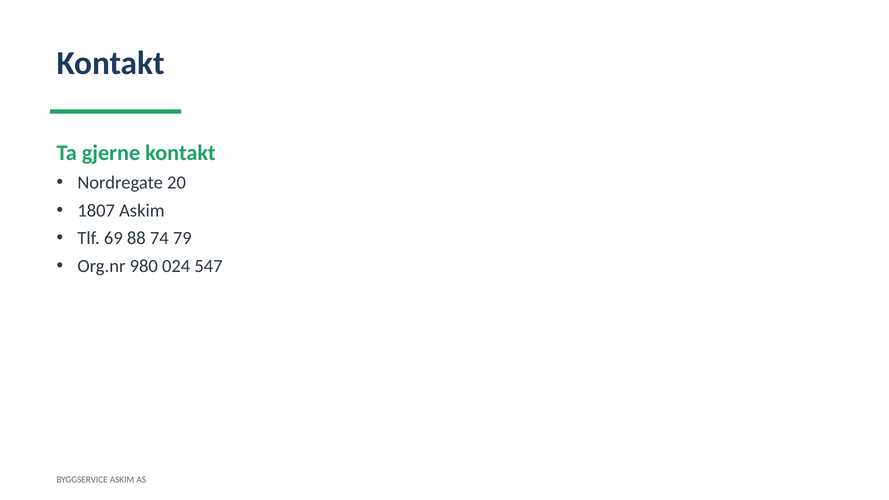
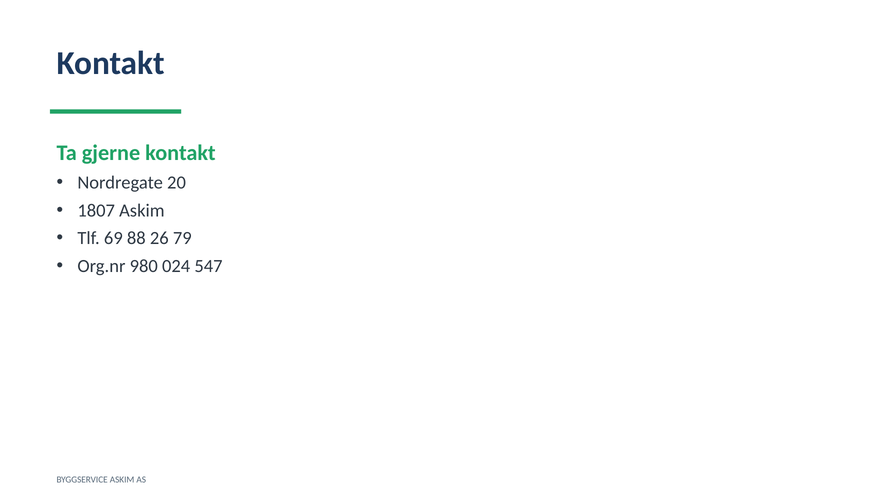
74: 74 -> 26
